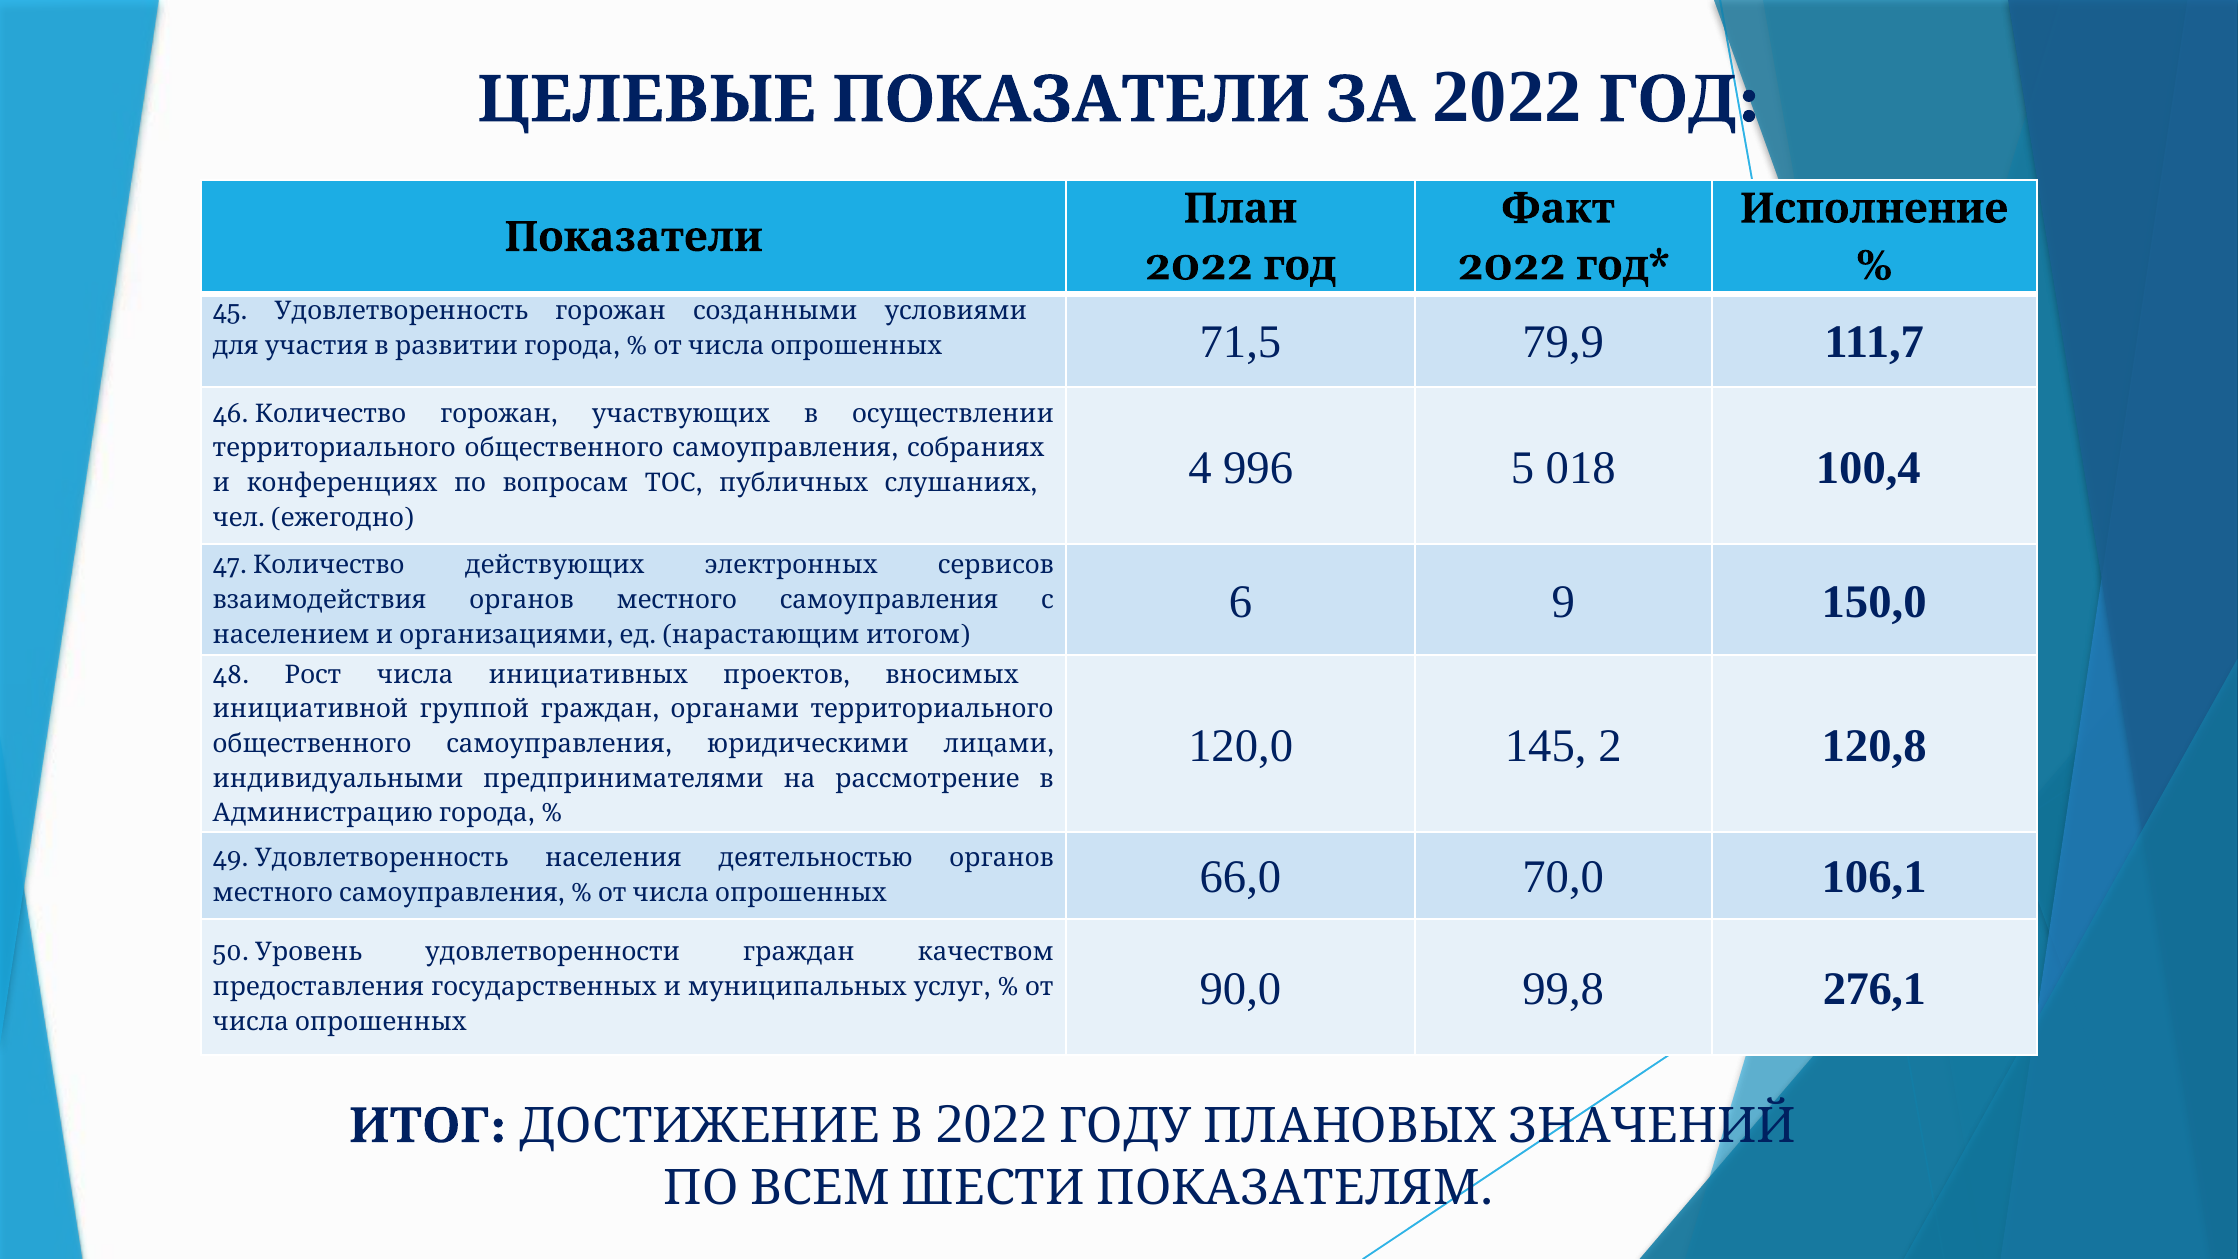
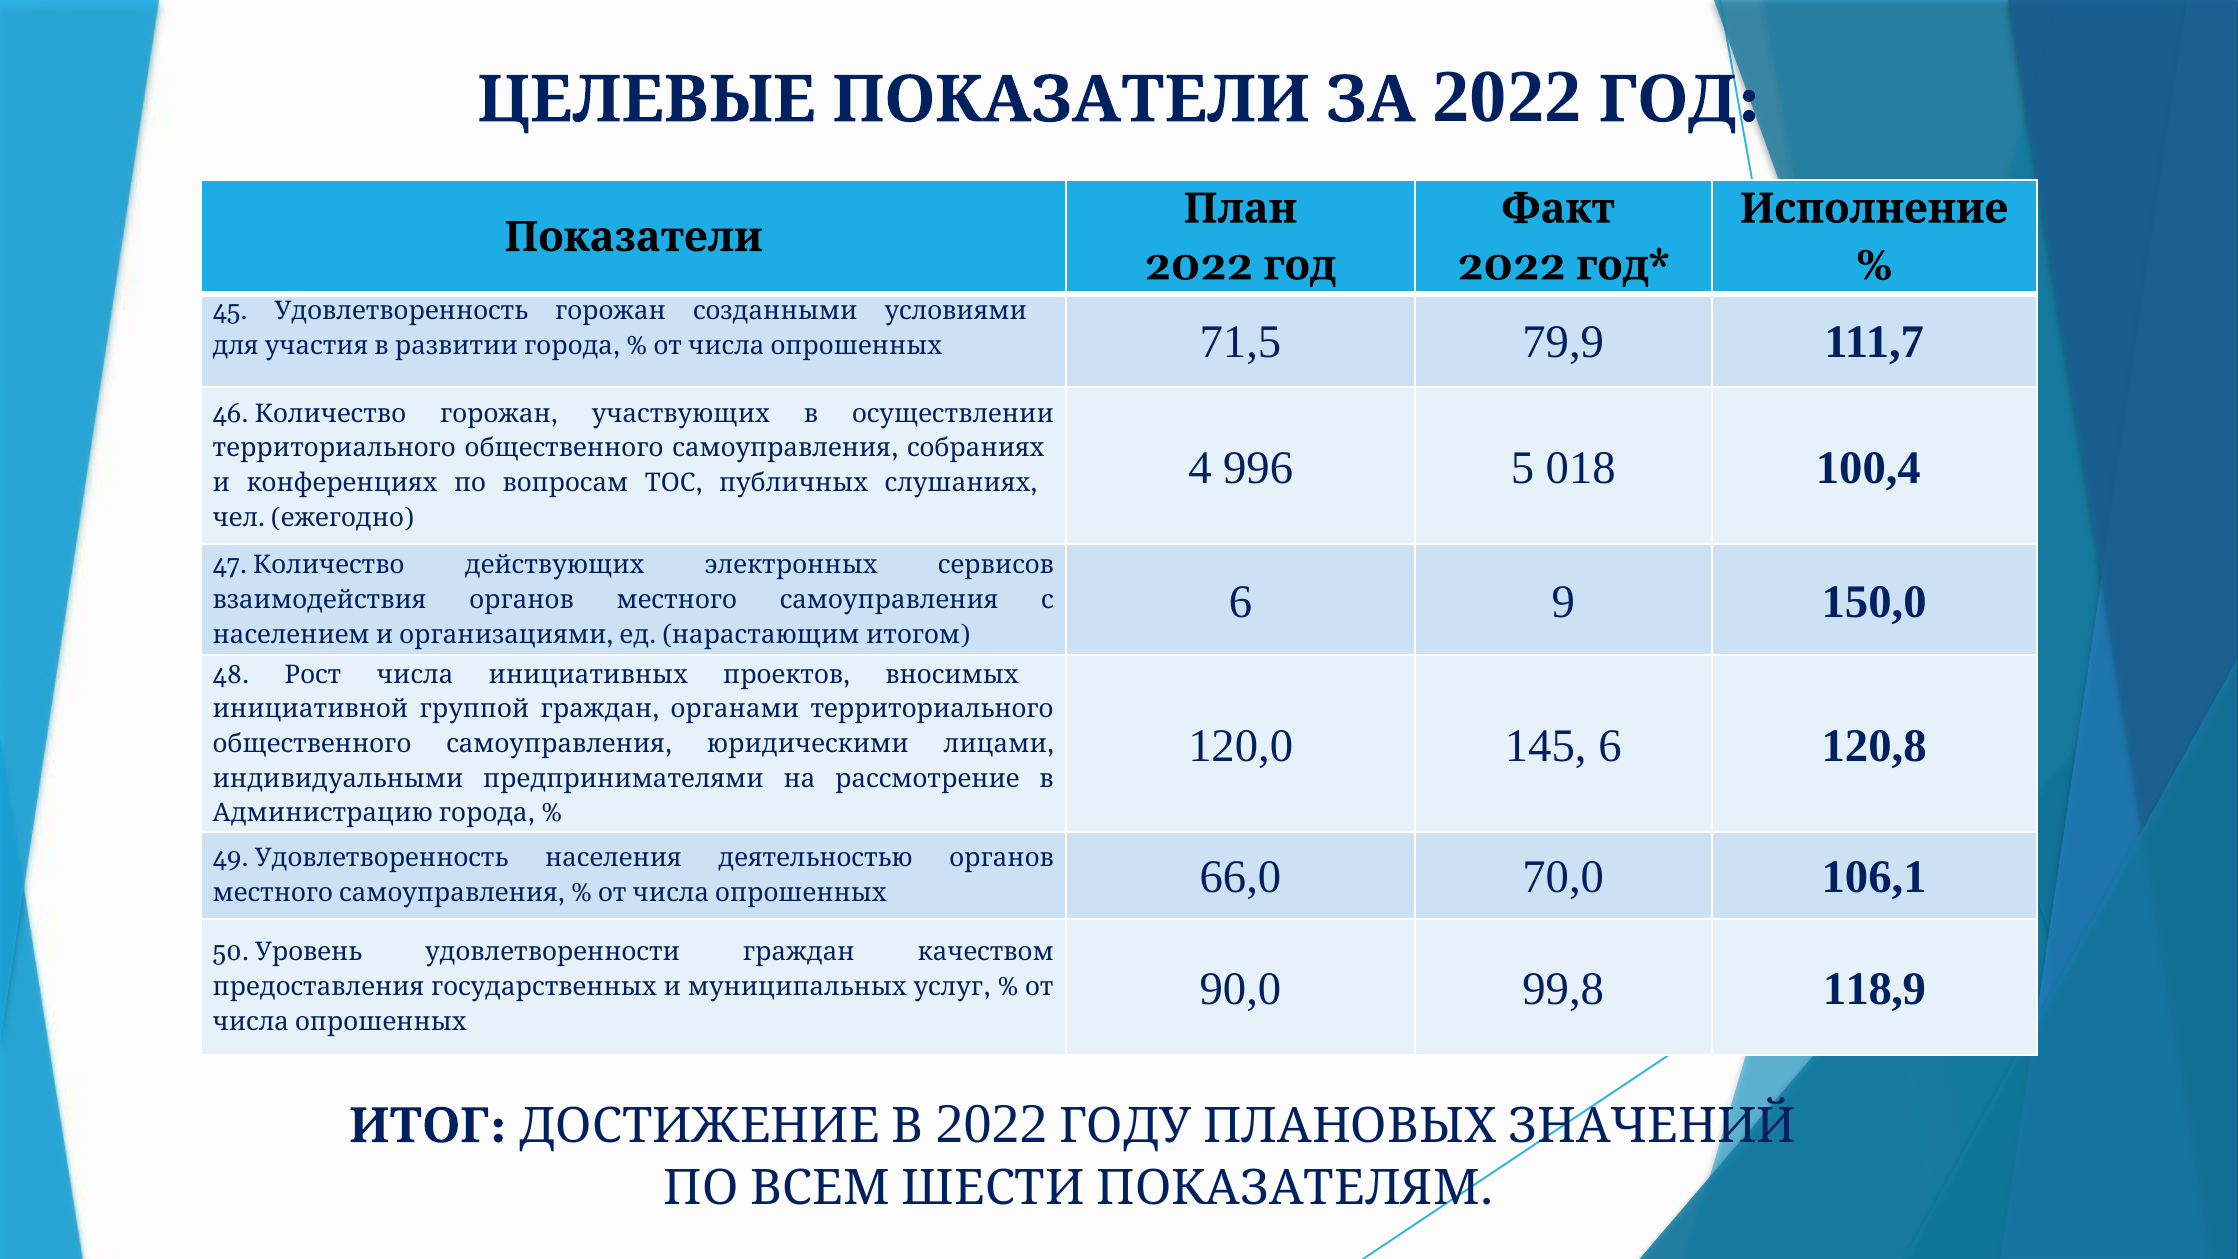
145 2: 2 -> 6
276,1: 276,1 -> 118,9
